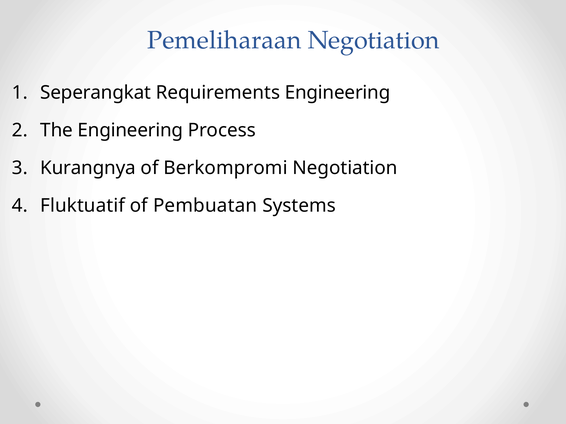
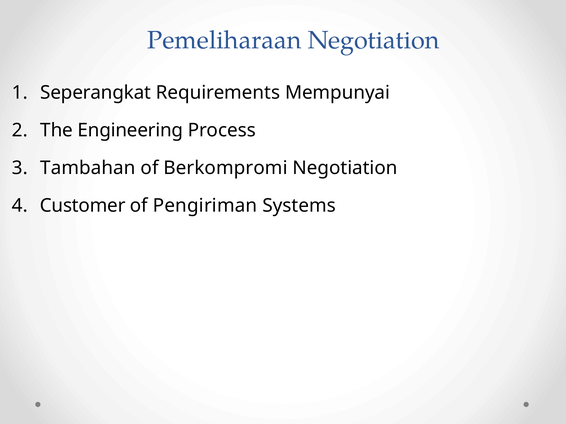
Requirements Engineering: Engineering -> Mempunyai
Kurangnya: Kurangnya -> Tambahan
Fluktuatif: Fluktuatif -> Customer
Pembuatan: Pembuatan -> Pengiriman
